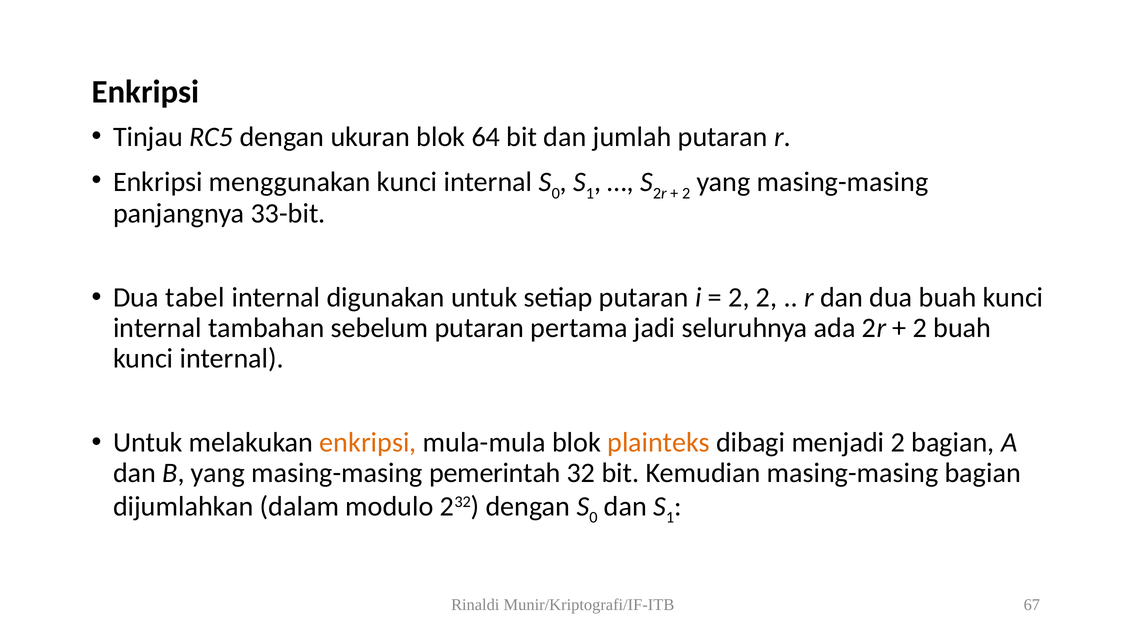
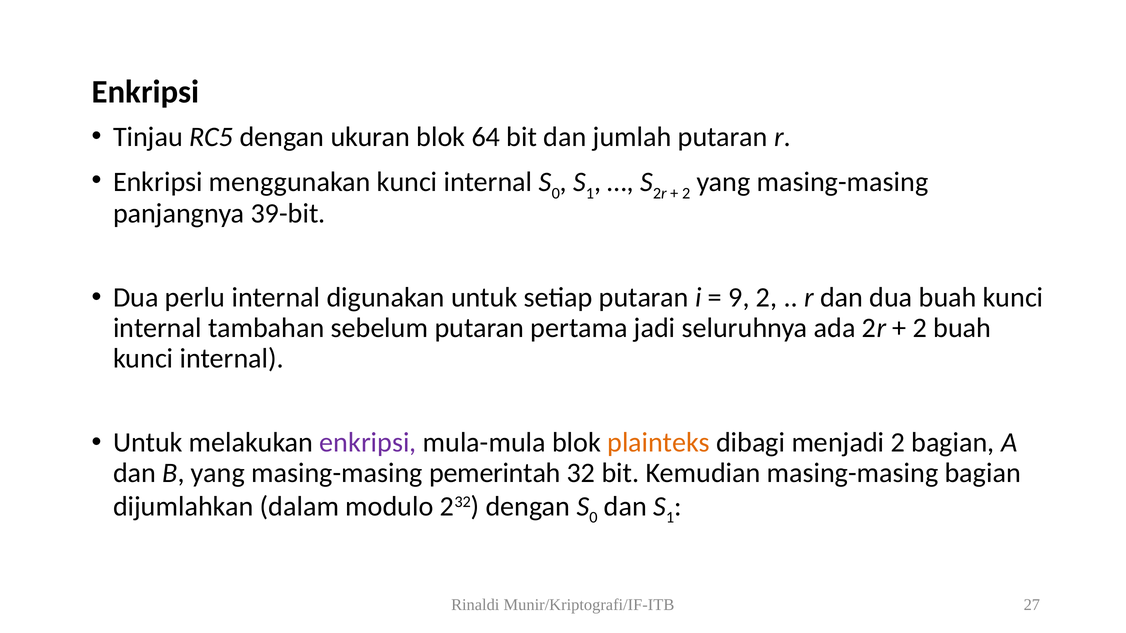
33-bit: 33-bit -> 39-bit
tabel: tabel -> perlu
2 at (739, 298): 2 -> 9
enkripsi at (368, 443) colour: orange -> purple
67: 67 -> 27
